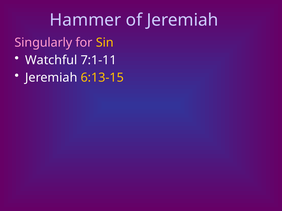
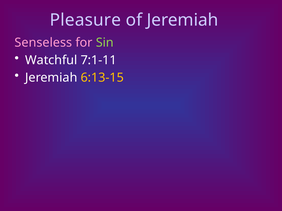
Hammer: Hammer -> Pleasure
Singularly: Singularly -> Senseless
Sin colour: yellow -> light green
